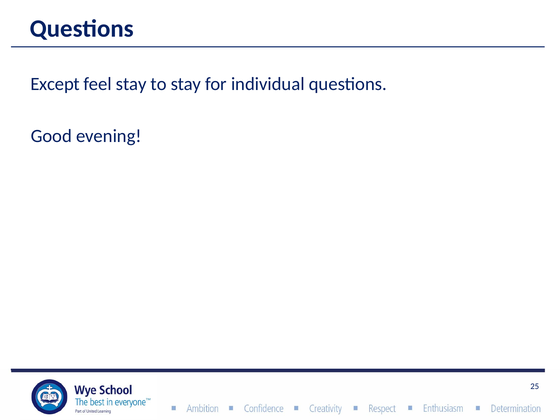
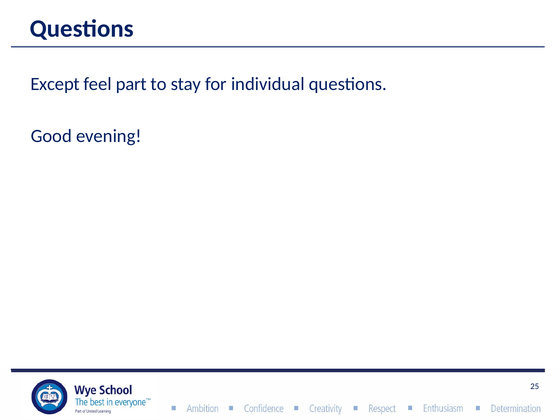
feel stay: stay -> part
